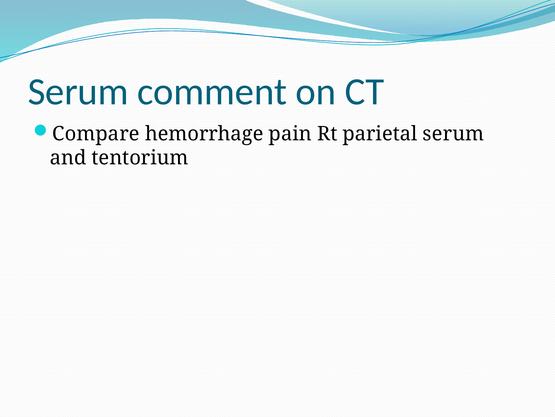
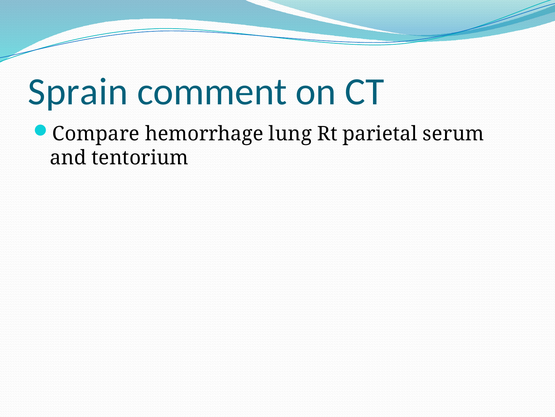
Serum at (78, 92): Serum -> Sprain
pain: pain -> lung
